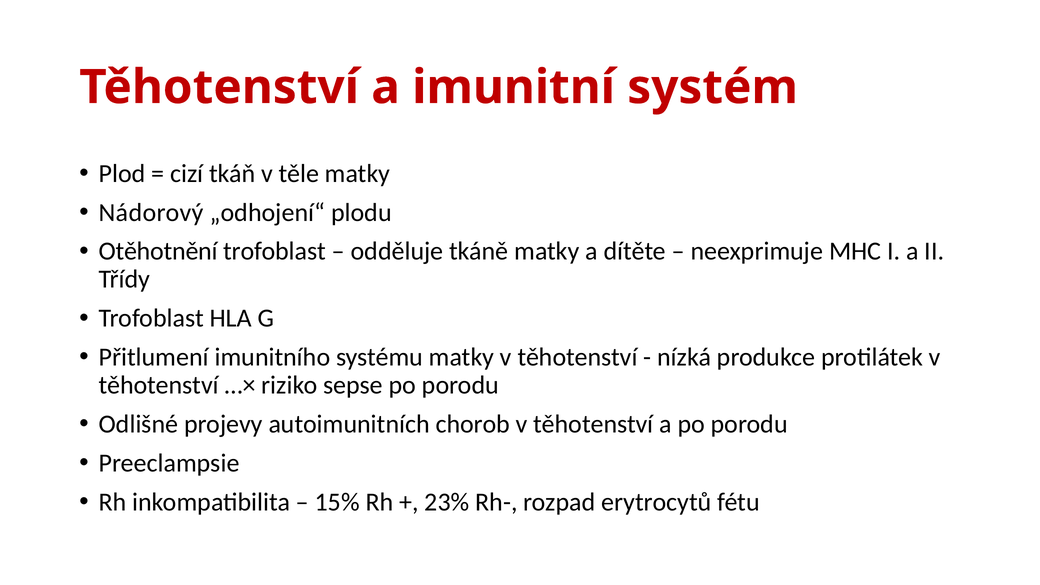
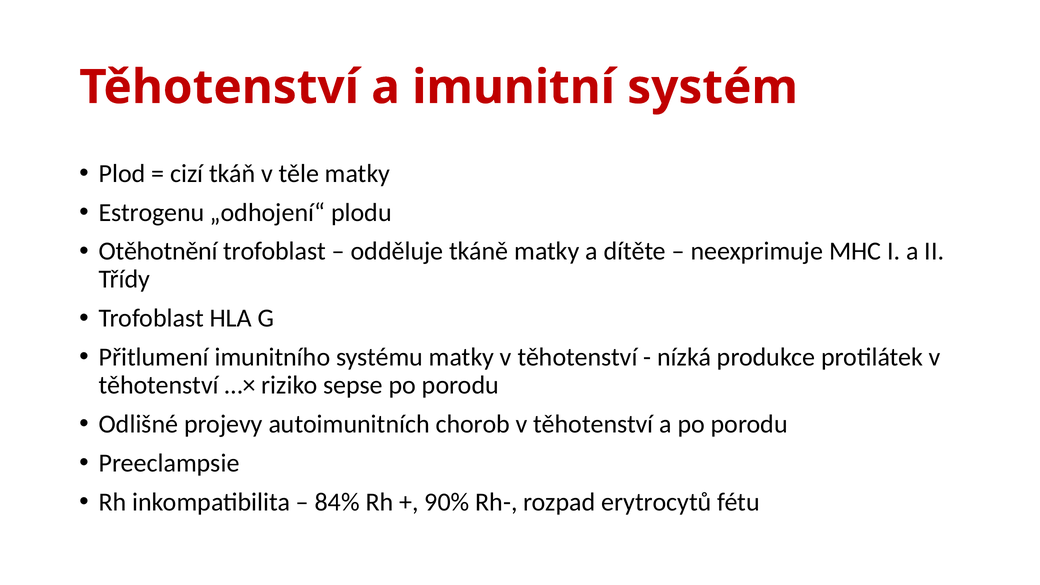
Nádorový: Nádorový -> Estrogenu
15%: 15% -> 84%
23%: 23% -> 90%
